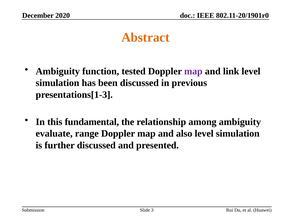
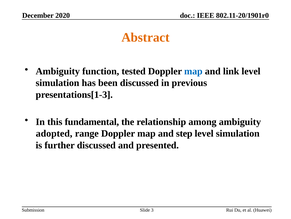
map at (193, 71) colour: purple -> blue
evaluate: evaluate -> adopted
also: also -> step
